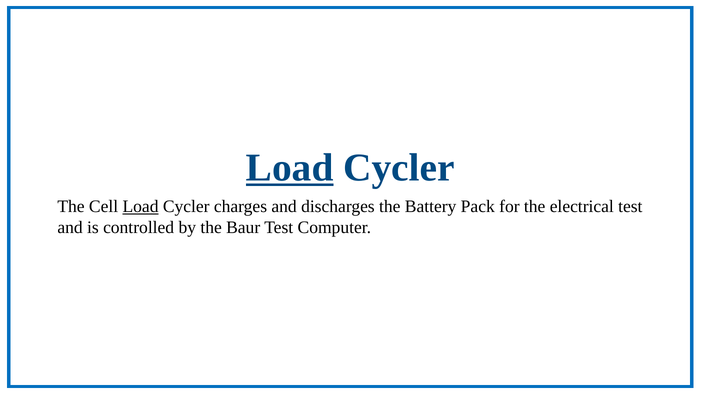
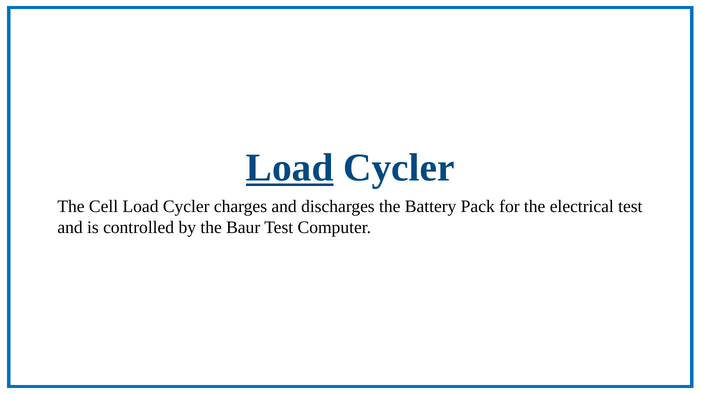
Load at (141, 207) underline: present -> none
